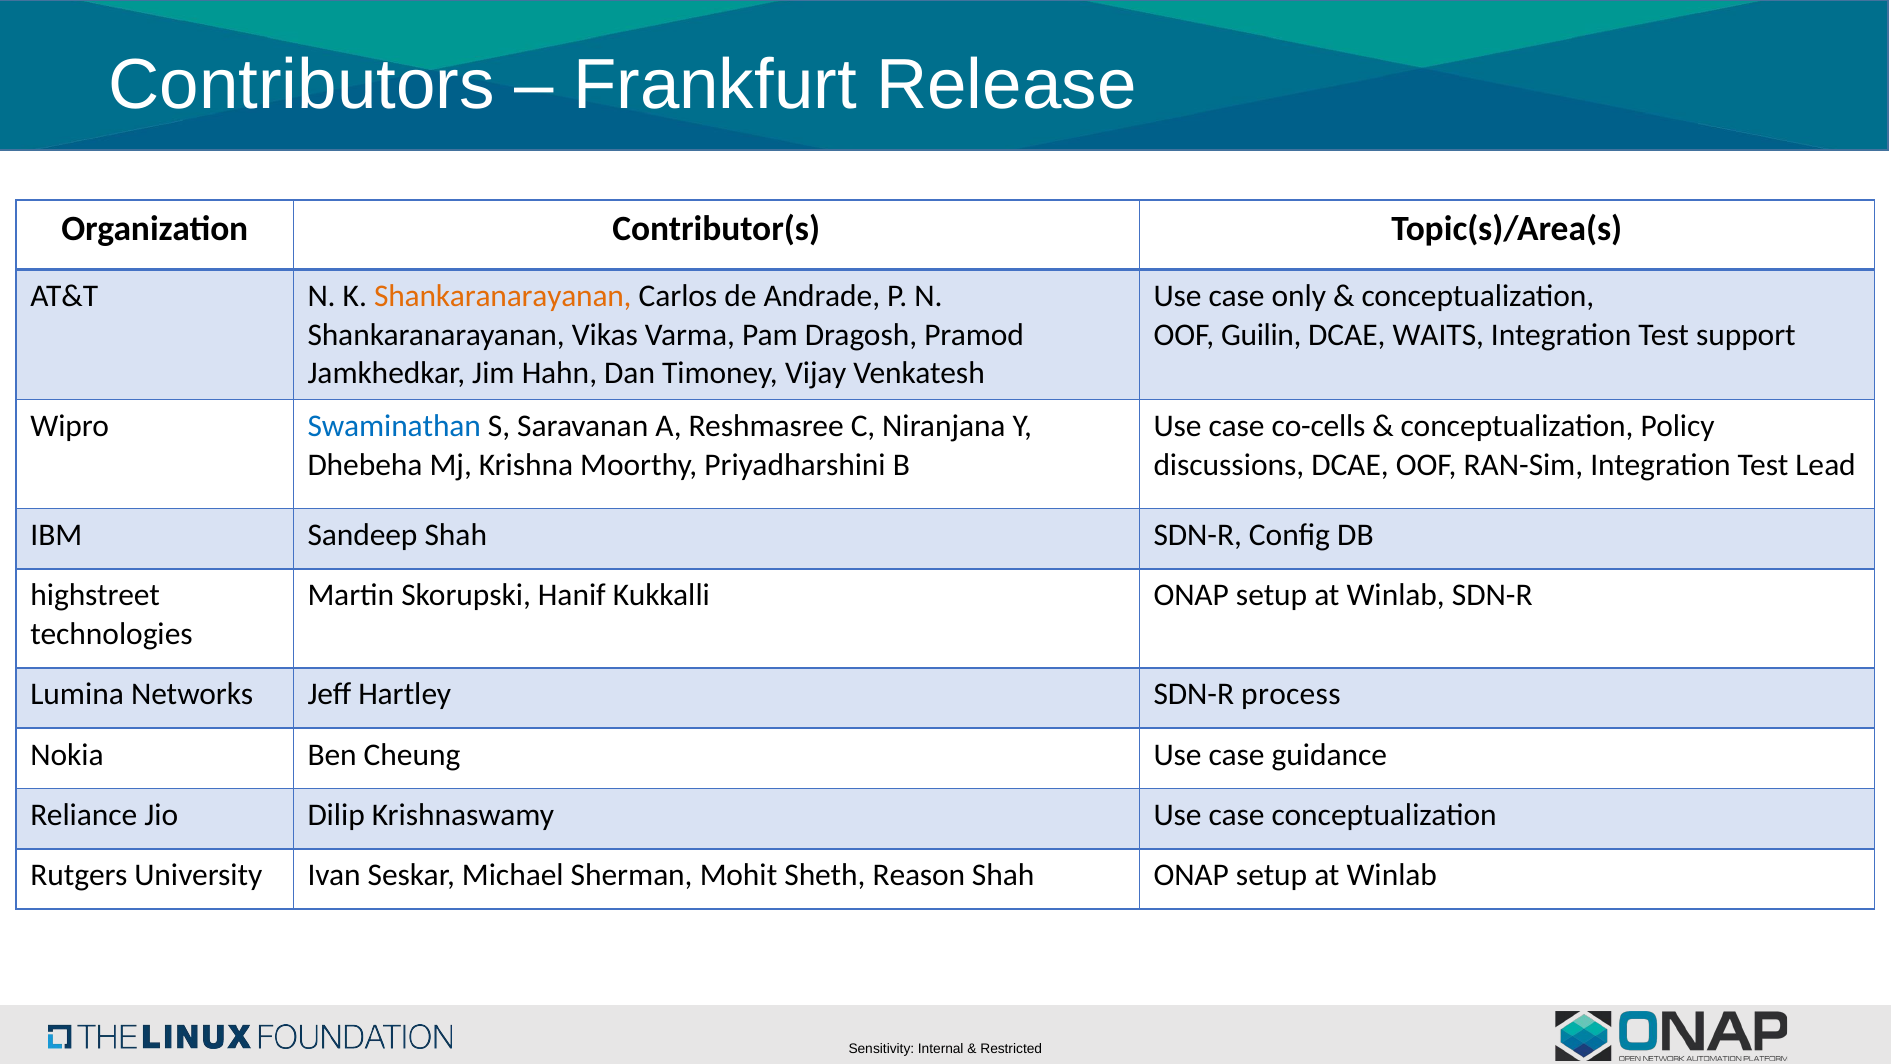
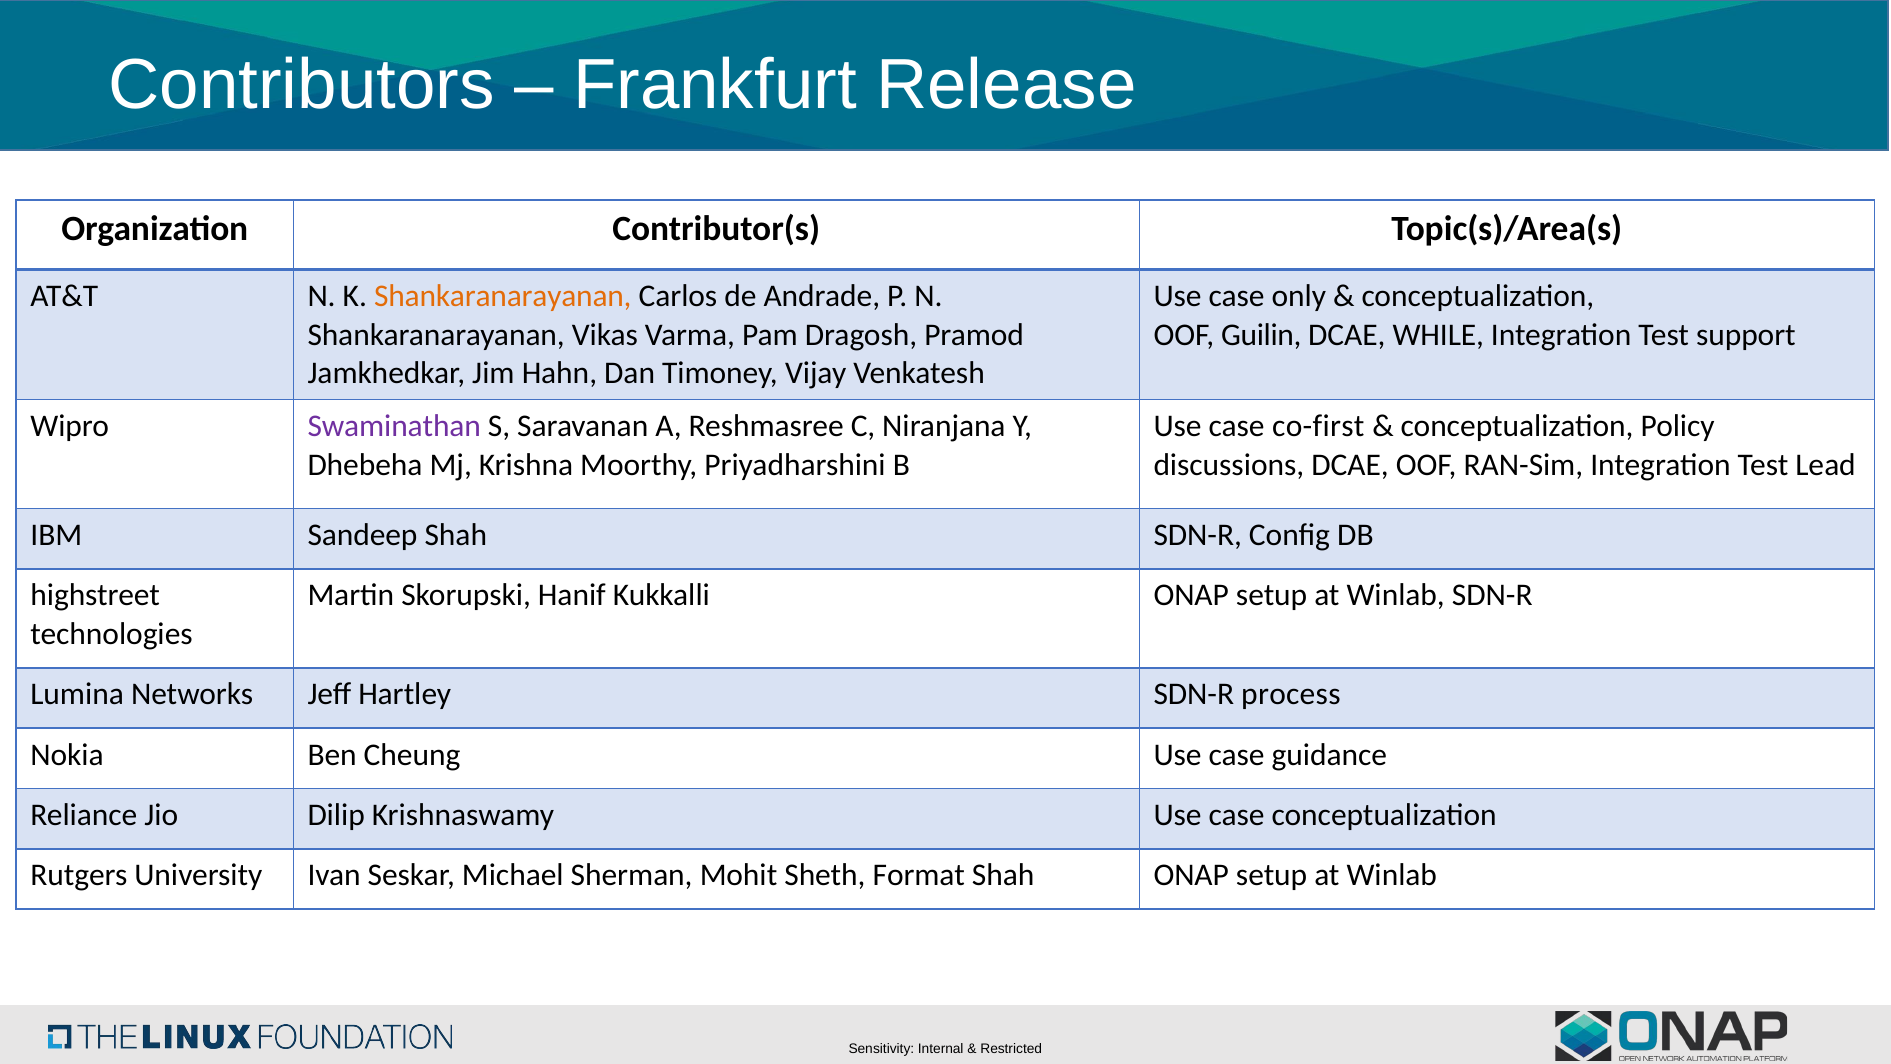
WAITS: WAITS -> WHILE
Swaminathan colour: blue -> purple
co-cells: co-cells -> co-first
Reason: Reason -> Format
